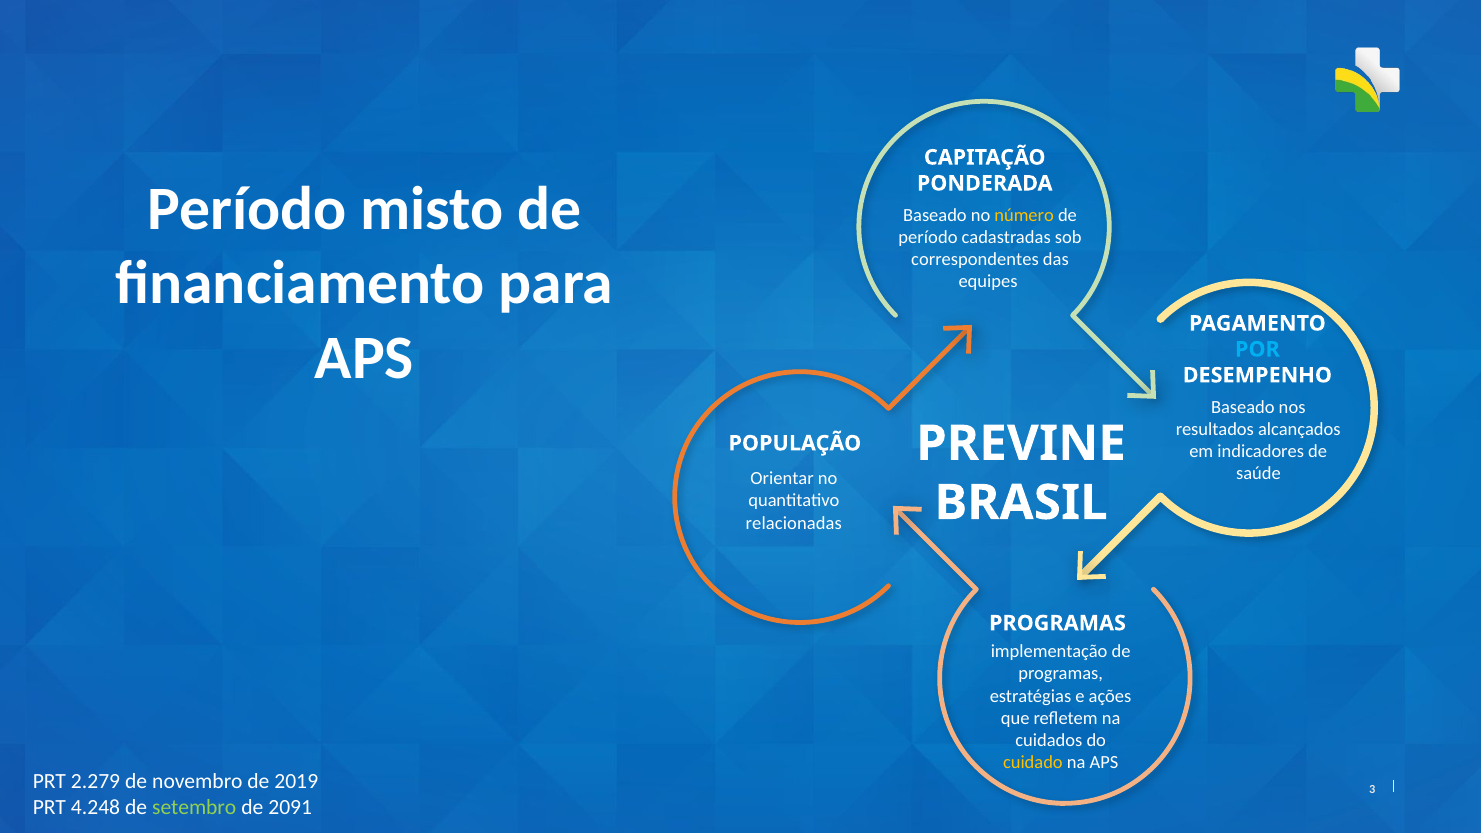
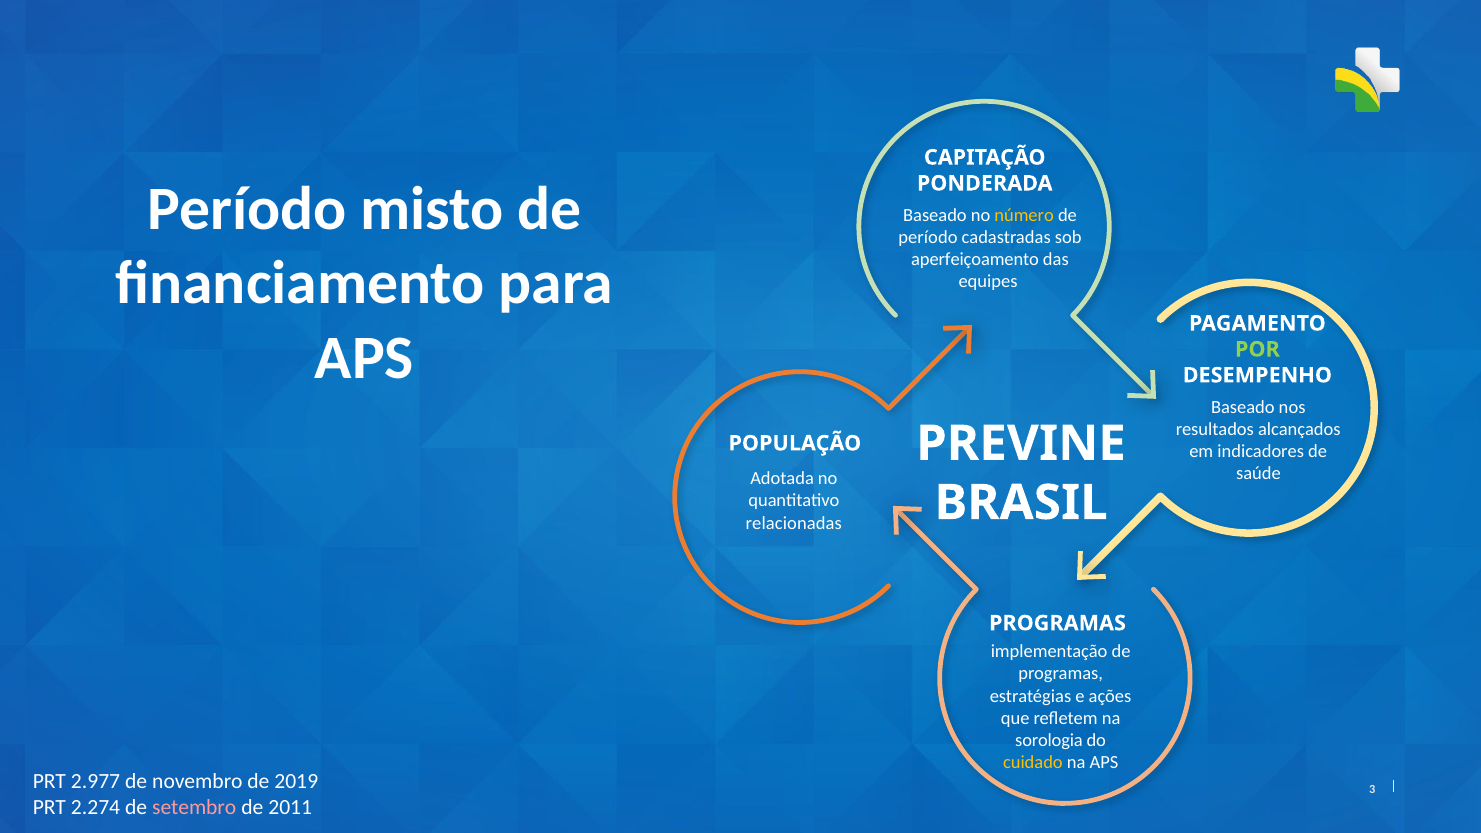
correspondentes: correspondentes -> aperfeiçoamento
POR colour: light blue -> light green
Orientar: Orientar -> Adotada
cuidados: cuidados -> sorologia
2.279: 2.279 -> 2.977
4.248: 4.248 -> 2.274
setembro colour: light green -> pink
2091: 2091 -> 2011
